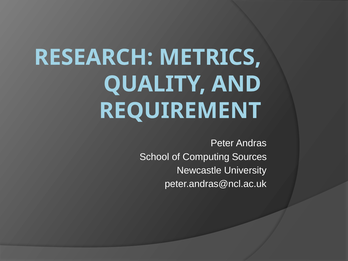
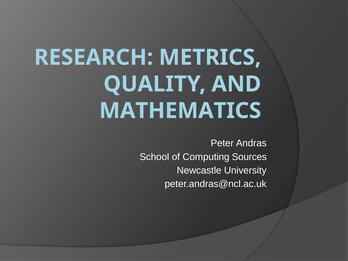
REQUIREMENT: REQUIREMENT -> MATHEMATICS
